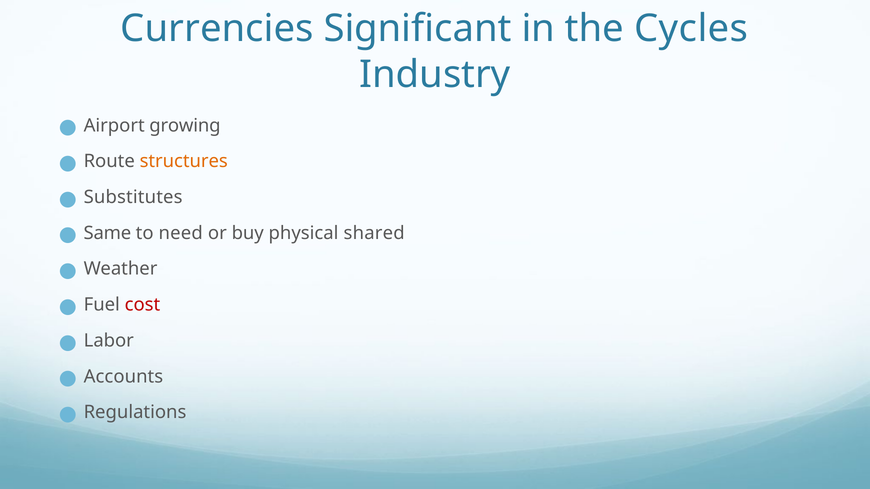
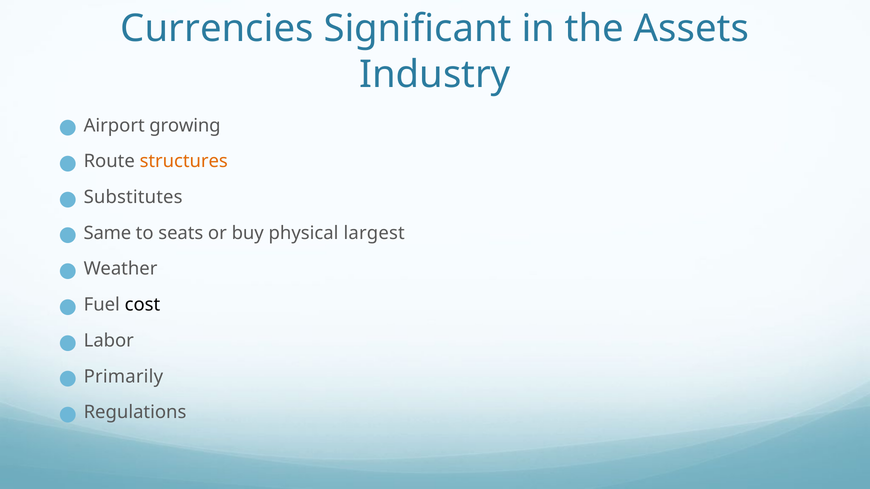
Cycles: Cycles -> Assets
need: need -> seats
shared: shared -> largest
cost colour: red -> black
Accounts: Accounts -> Primarily
